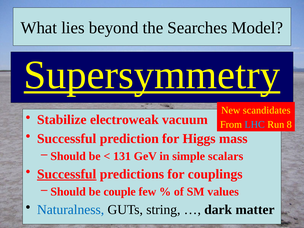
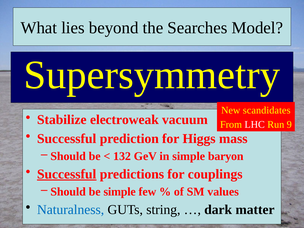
Supersymmetry underline: present -> none
LHC colour: light blue -> white
8: 8 -> 9
131: 131 -> 132
scalars: scalars -> baryon
be couple: couple -> simple
